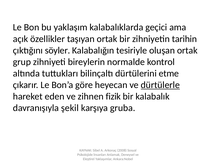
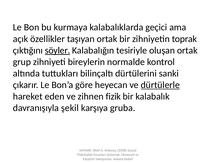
yaklaşım: yaklaşım -> kurmaya
tarihin: tarihin -> toprak
söyler underline: none -> present
etme: etme -> sanki
